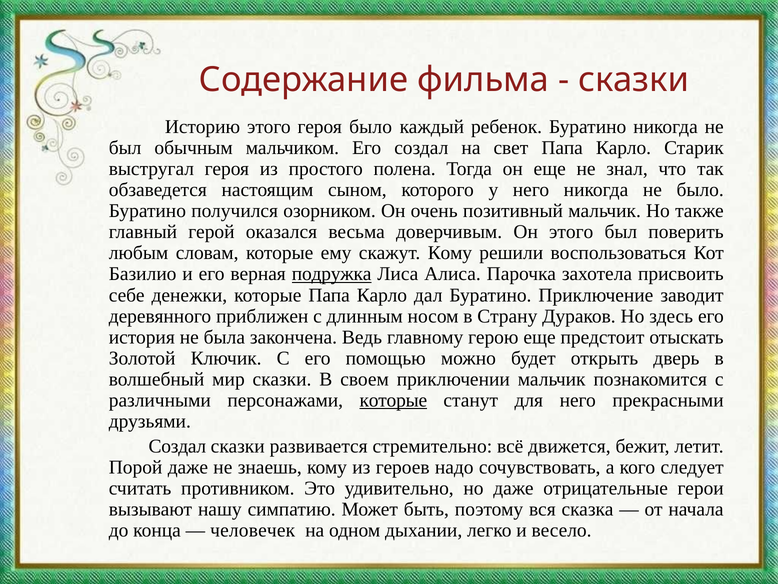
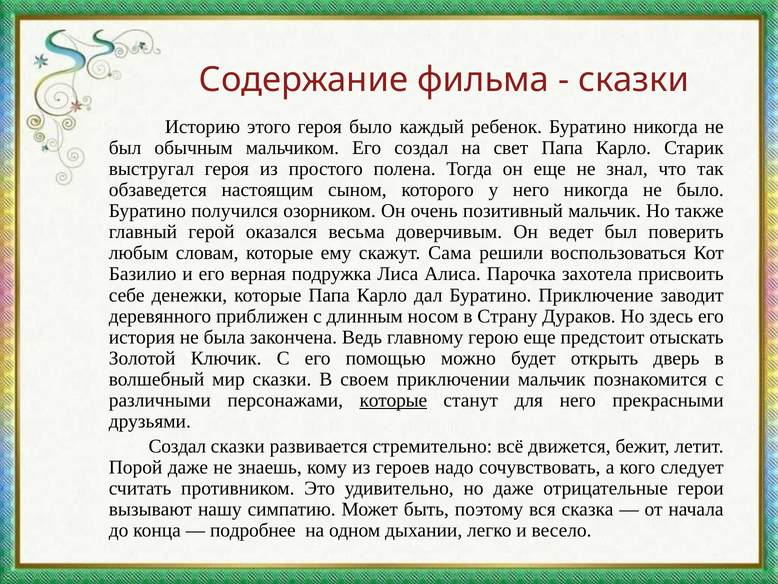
Он этого: этого -> ведет
скажут Кому: Кому -> Сама
подружка underline: present -> none
человечек: человечек -> подробнее
